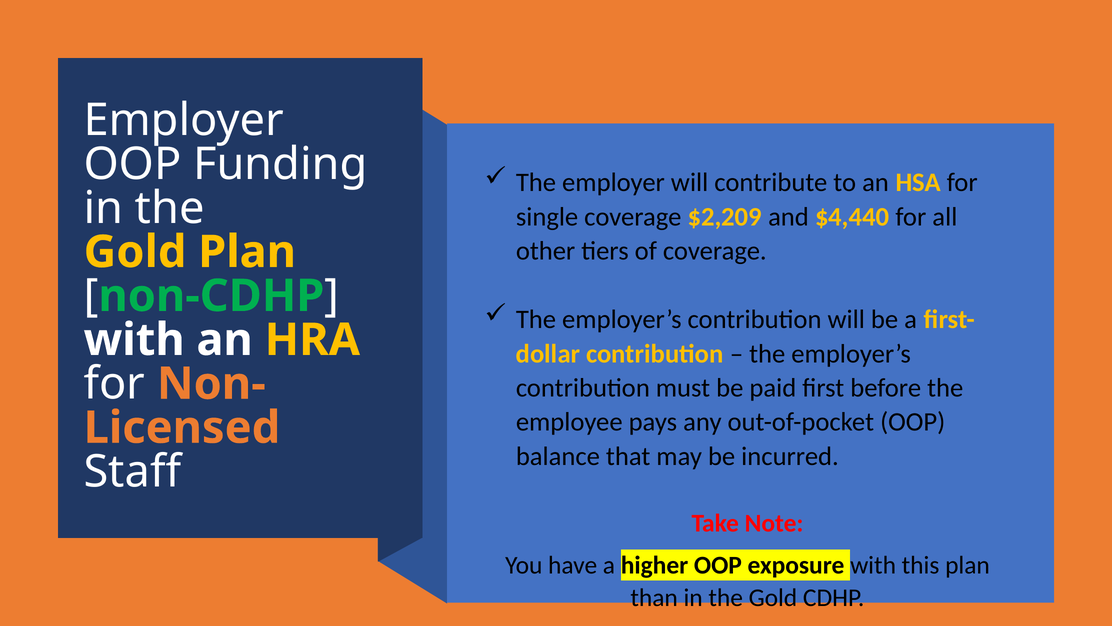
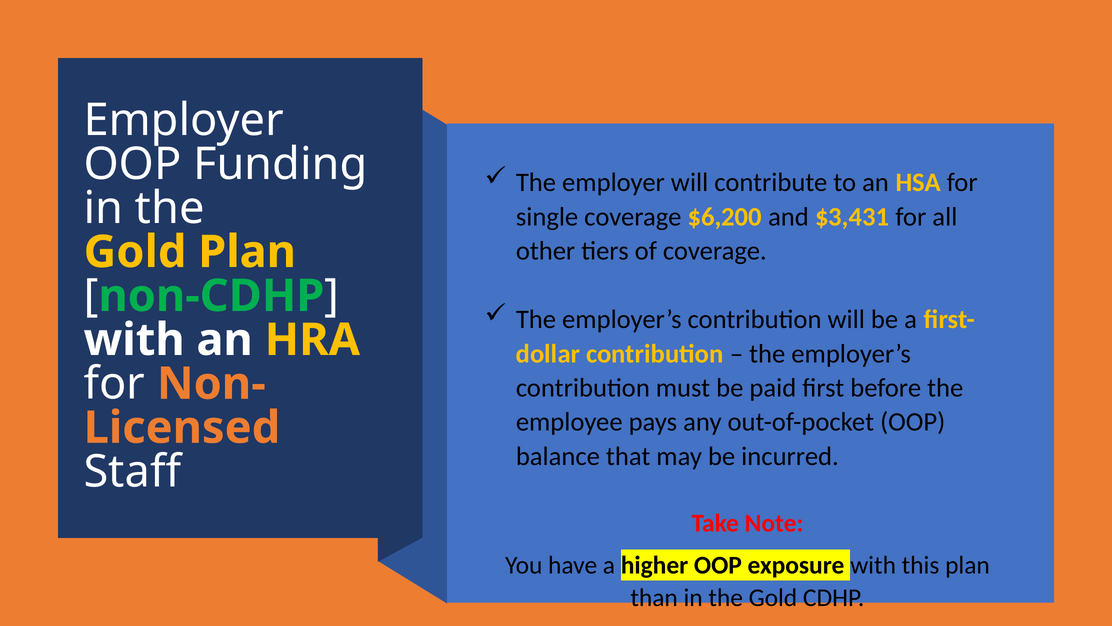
$2,209: $2,209 -> $6,200
$4,440: $4,440 -> $3,431
